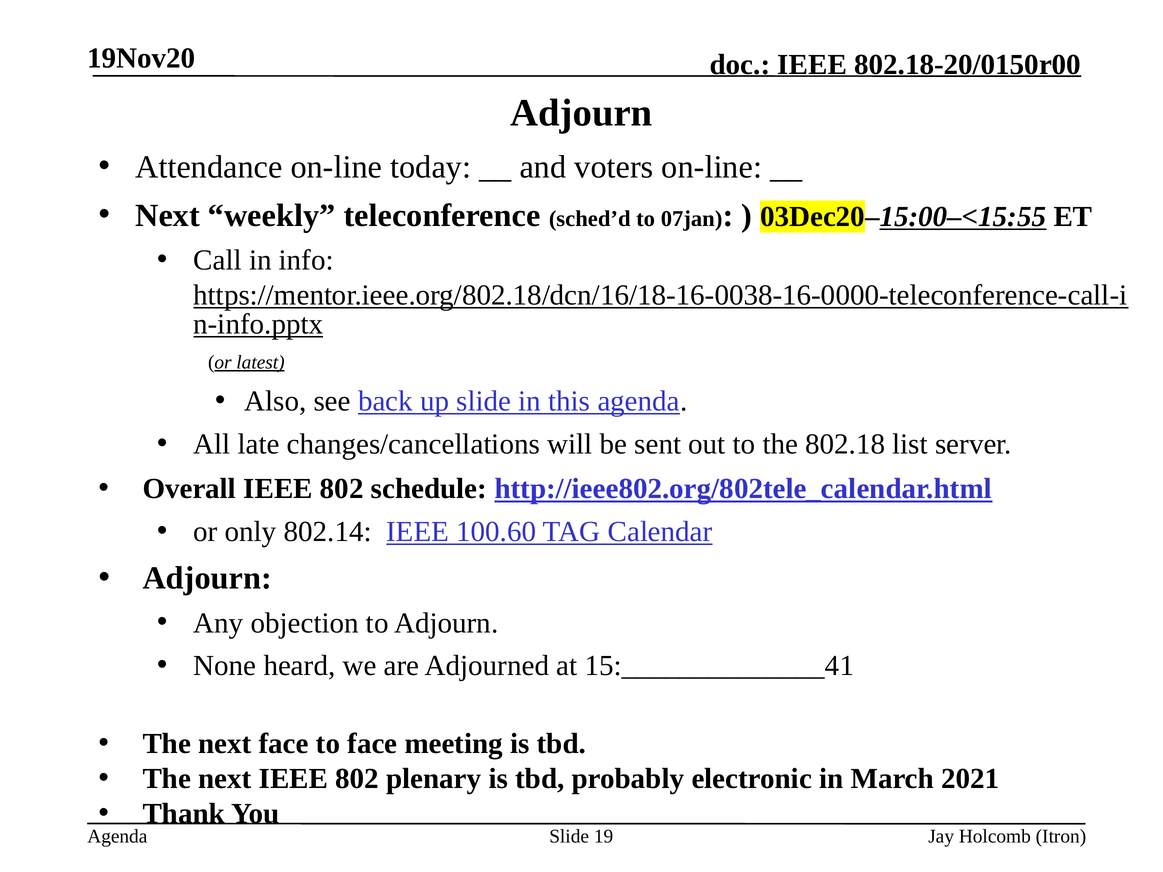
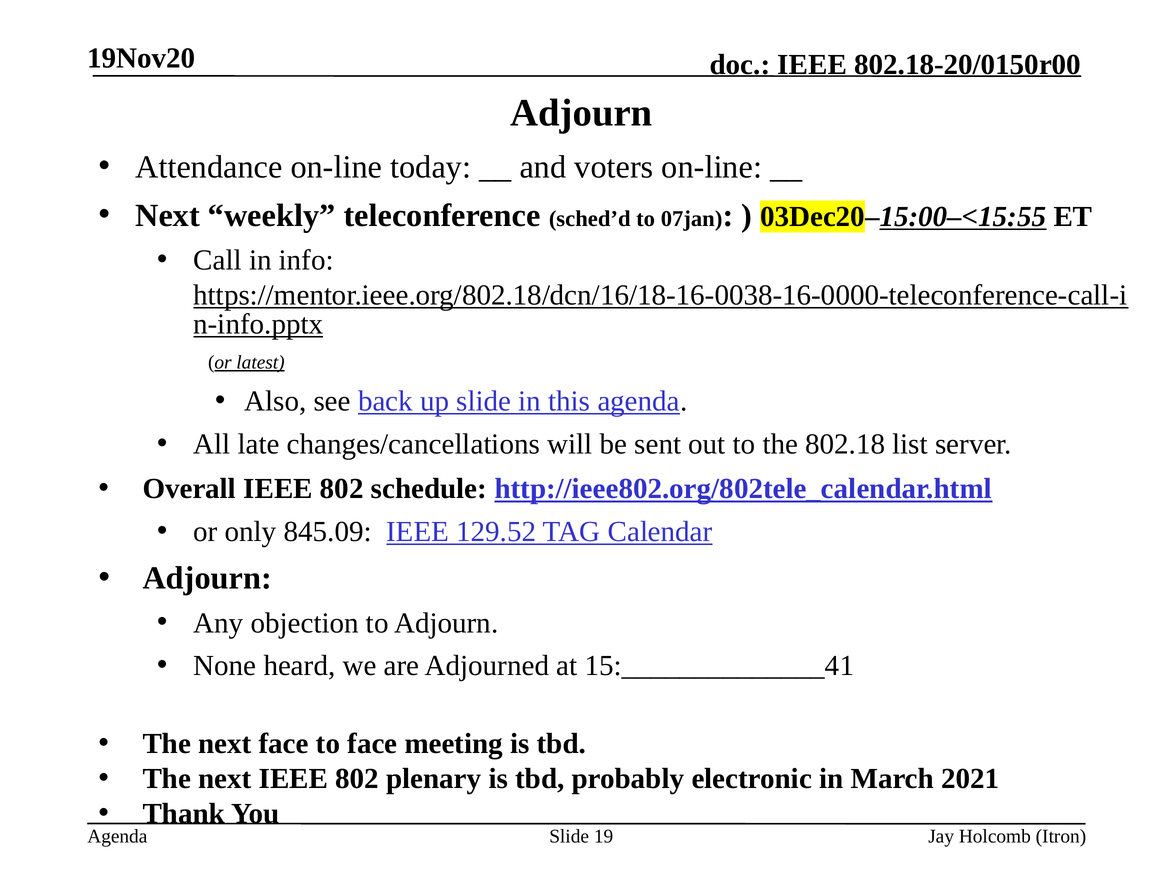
802.14: 802.14 -> 845.09
100.60: 100.60 -> 129.52
